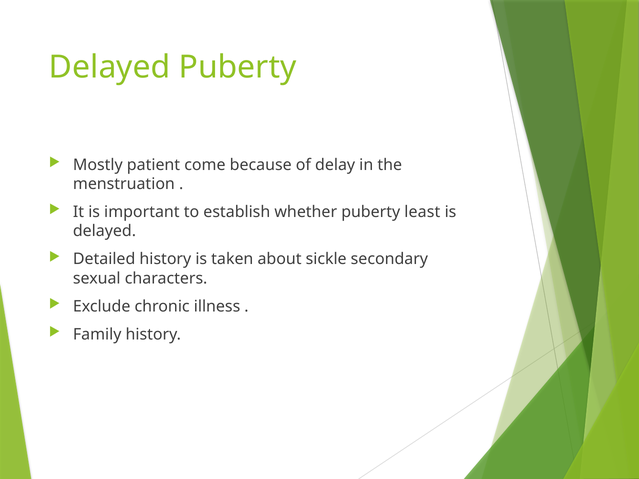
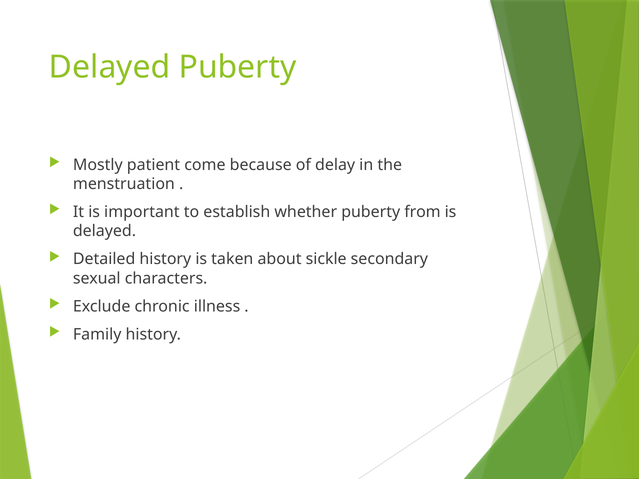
least: least -> from
